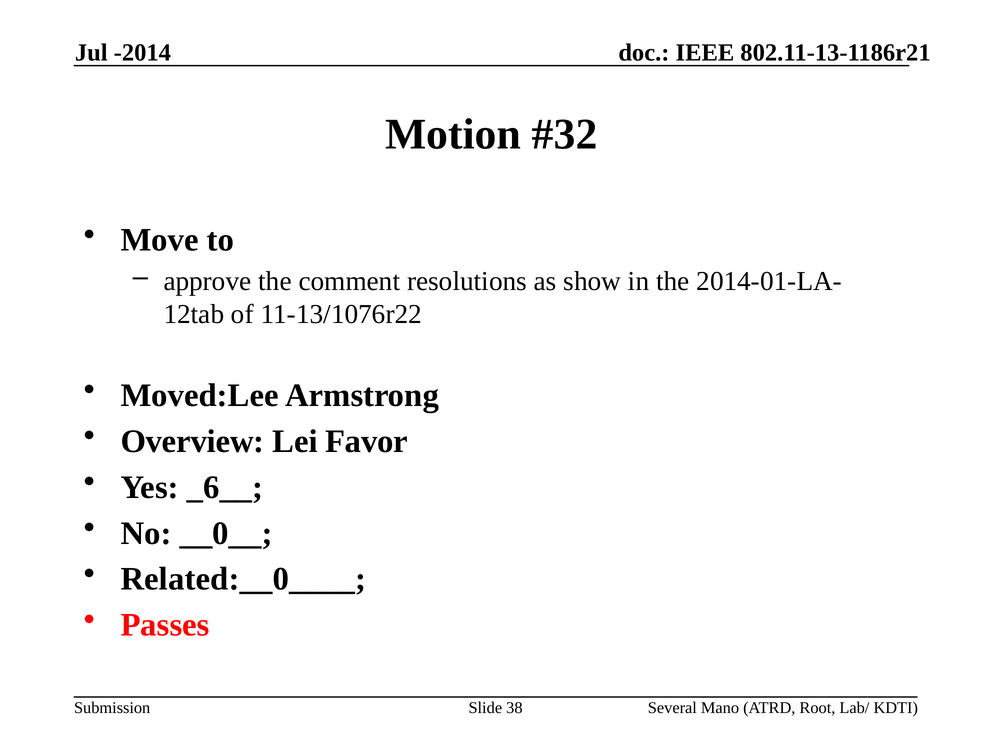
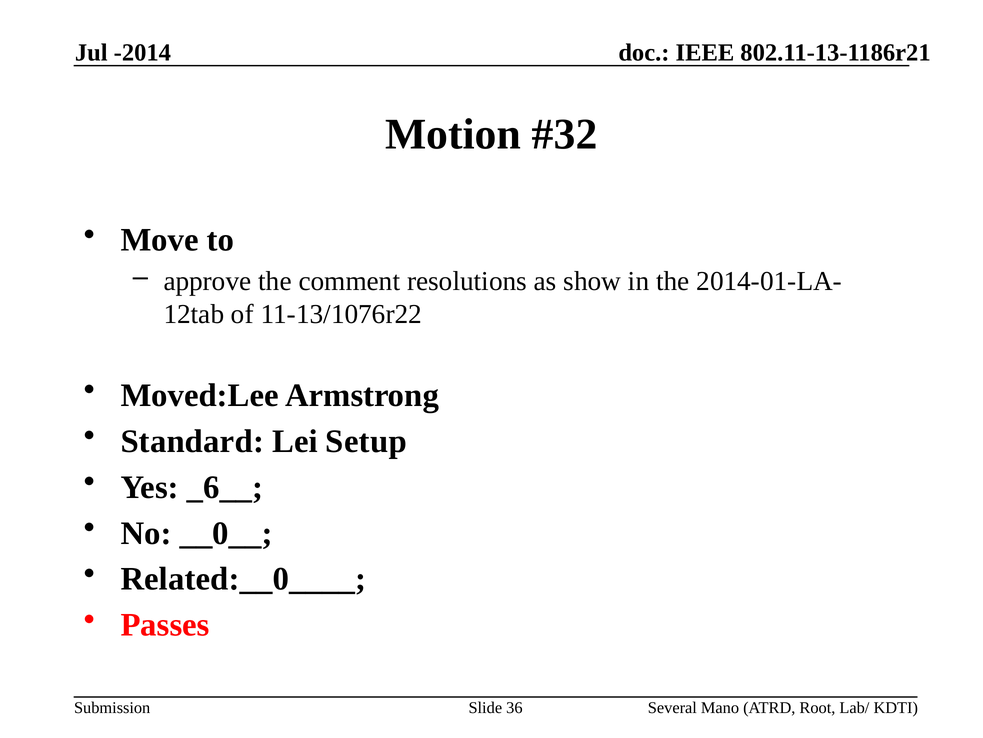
Overview: Overview -> Standard
Favor: Favor -> Setup
38: 38 -> 36
